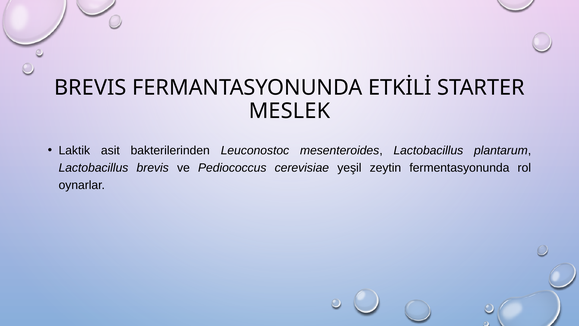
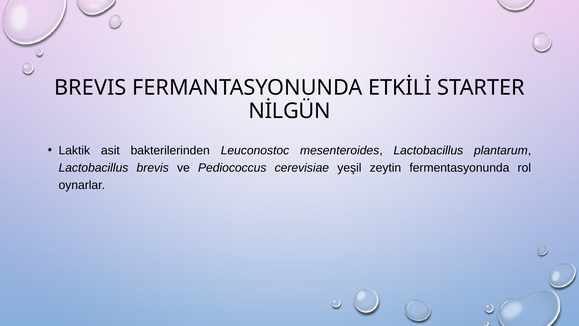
MESLEK: MESLEK -> NİLGÜN
